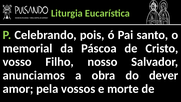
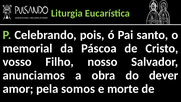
vossos: vossos -> somos
